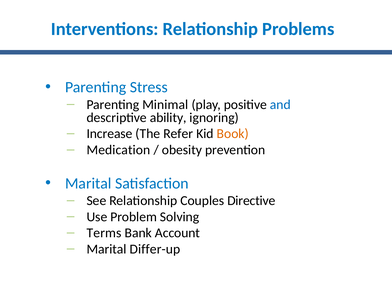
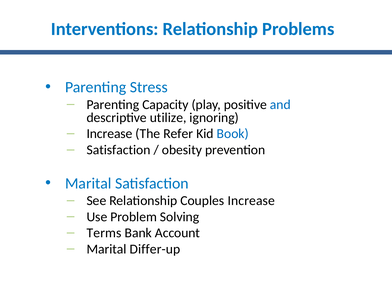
Minimal: Minimal -> Capacity
ability: ability -> utilize
Book colour: orange -> blue
Medication at (118, 150): Medication -> Satisfaction
Couples Directive: Directive -> Increase
